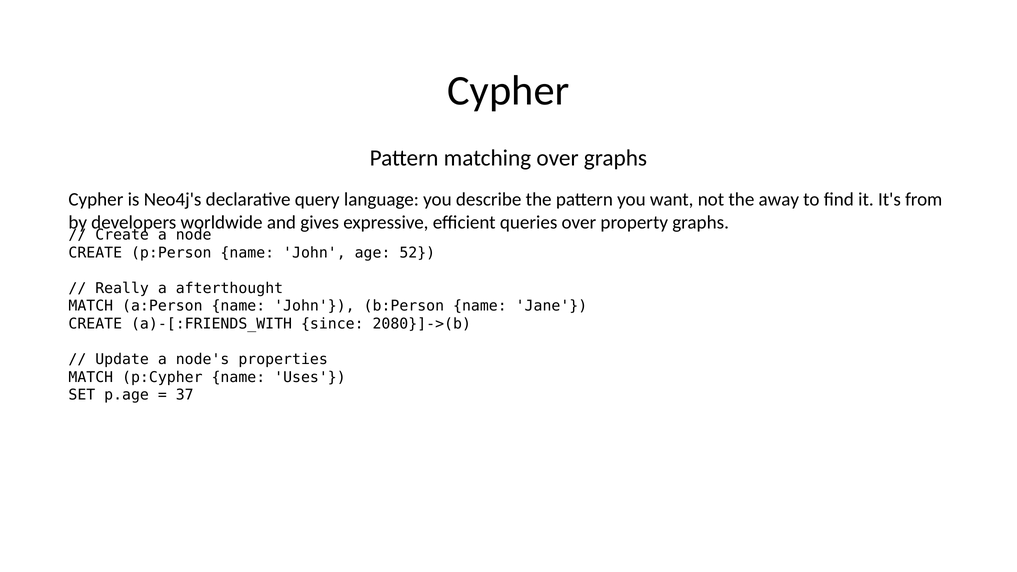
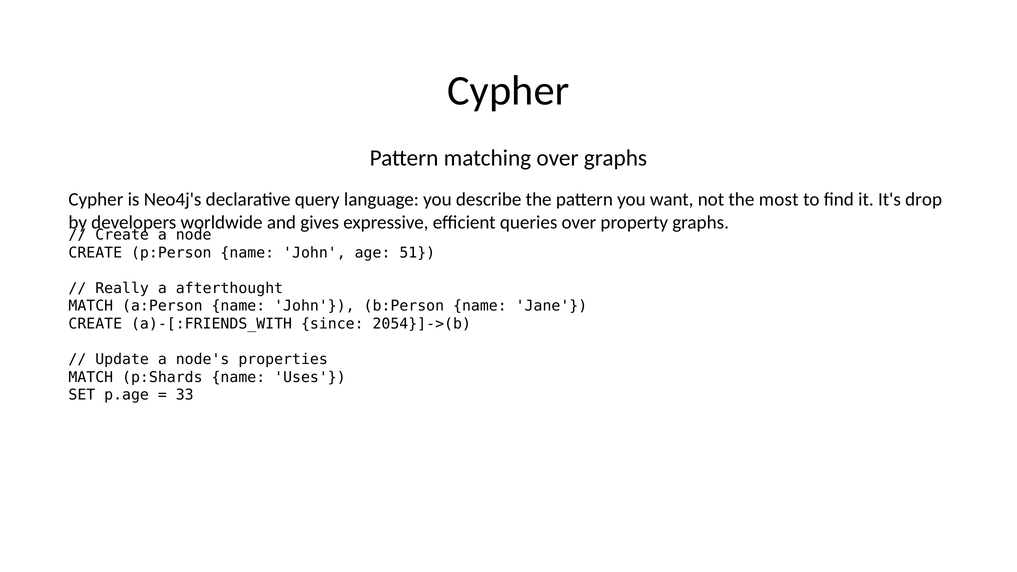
away: away -> most
from: from -> drop
52: 52 -> 51
2080}]->(b: 2080}]->(b -> 2054}]->(b
p:Cypher: p:Cypher -> p:Shards
37: 37 -> 33
